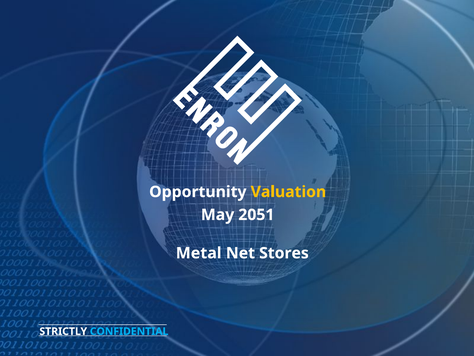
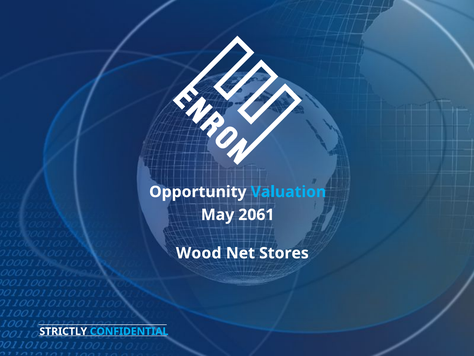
Valuation colour: yellow -> light blue
2051: 2051 -> 2061
Metal: Metal -> Wood
